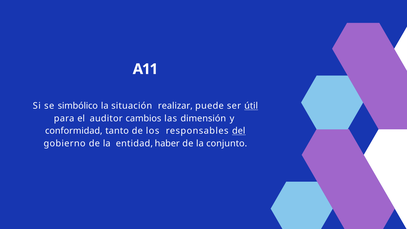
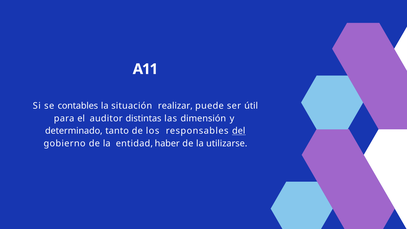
simbólico: simbólico -> contables
útil underline: present -> none
cambios: cambios -> distintas
conformidad: conformidad -> determinado
conjunto: conjunto -> utilizarse
